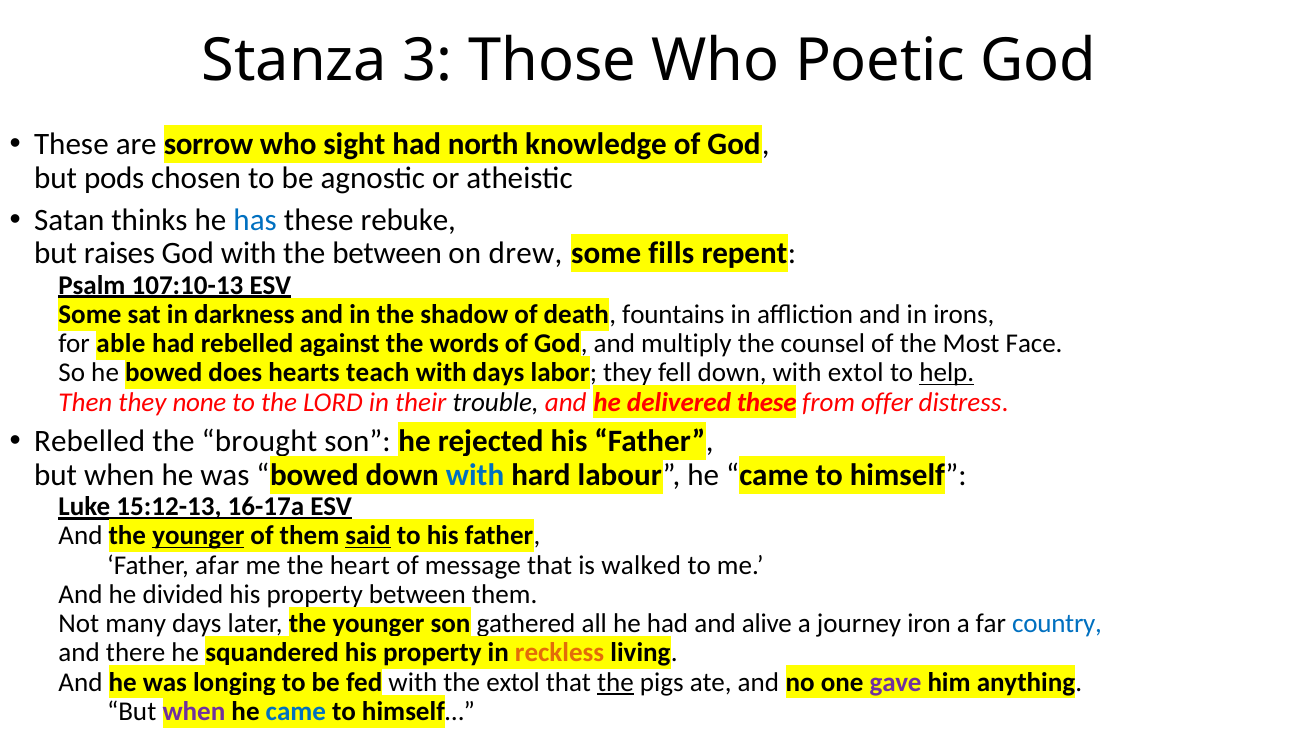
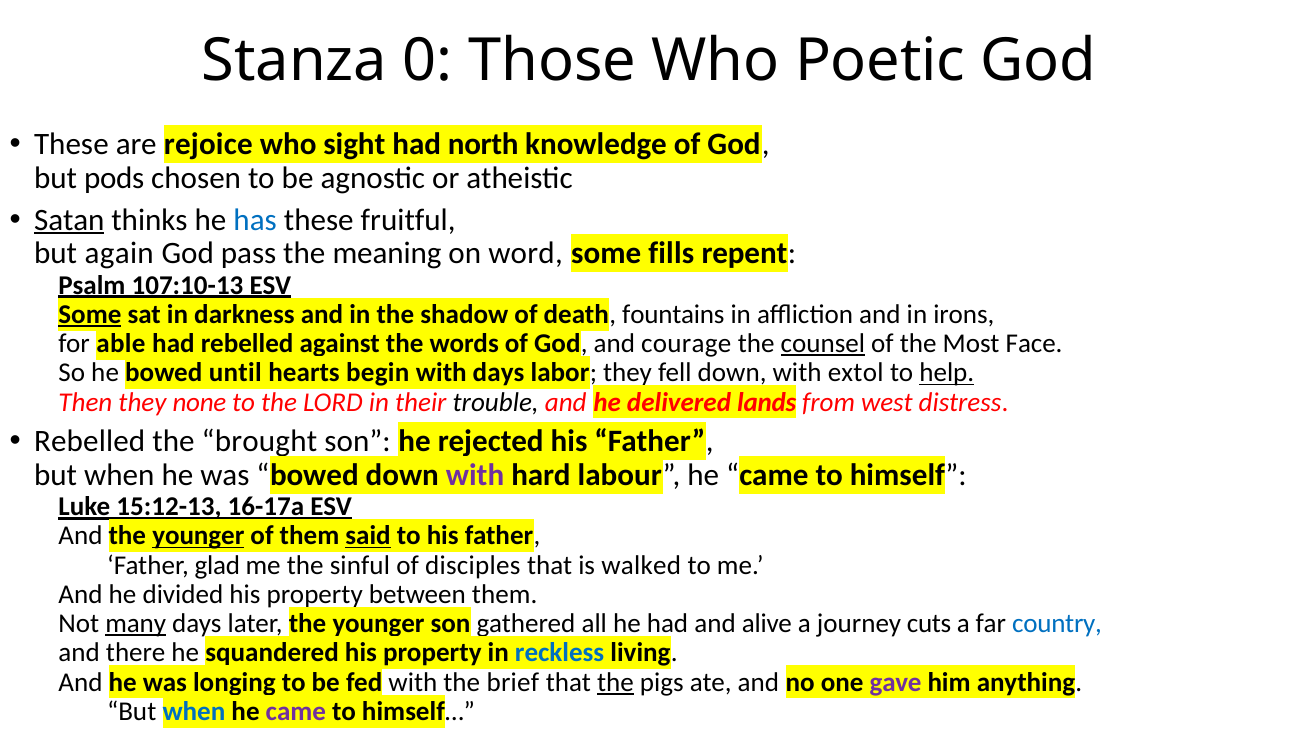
3: 3 -> 0
sorrow: sorrow -> rejoice
Satan underline: none -> present
rebuke: rebuke -> fruitful
raises: raises -> again
God with: with -> pass
the between: between -> meaning
drew: drew -> word
Some at (90, 314) underline: none -> present
multiply: multiply -> courage
counsel underline: none -> present
does: does -> until
teach: teach -> begin
delivered these: these -> lands
offer: offer -> west
with at (475, 475) colour: blue -> purple
afar: afar -> glad
heart: heart -> sinful
message: message -> disciples
many underline: none -> present
iron: iron -> cuts
reckless colour: orange -> blue
the extol: extol -> brief
when at (194, 711) colour: purple -> blue
came at (296, 711) colour: blue -> purple
